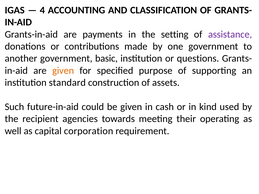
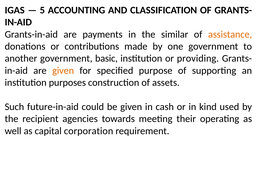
4: 4 -> 5
setting: setting -> similar
assistance colour: purple -> orange
questions: questions -> providing
standard: standard -> purposes
